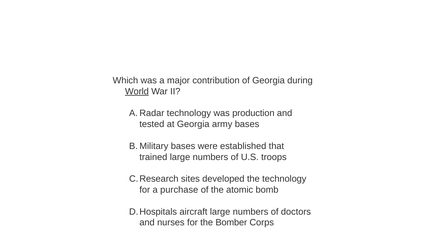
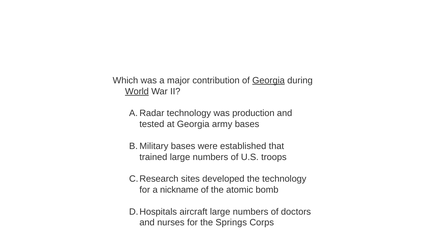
Georgia at (269, 81) underline: none -> present
purchase: purchase -> nickname
Bomber: Bomber -> Springs
